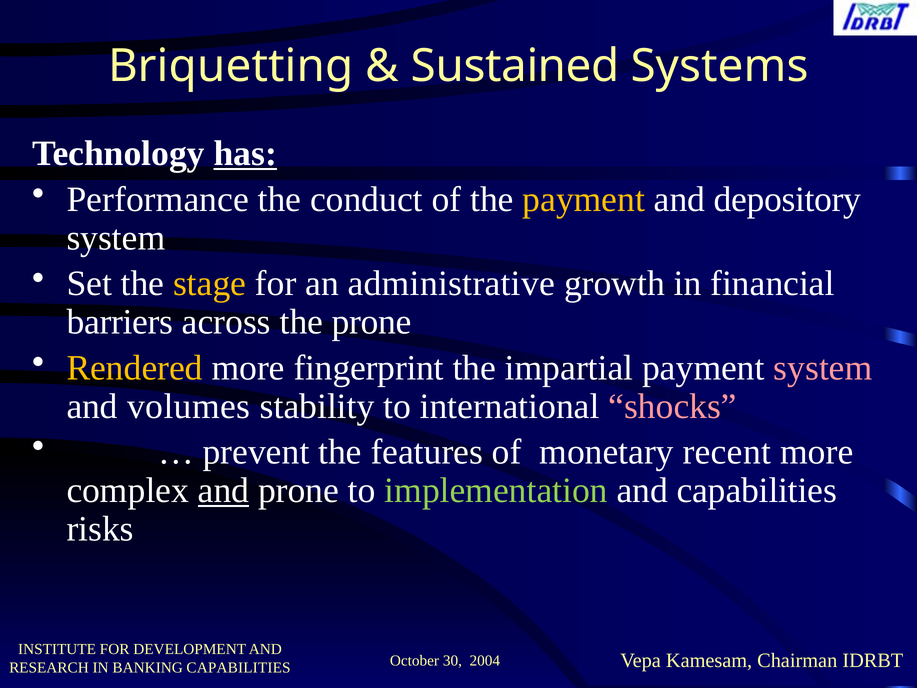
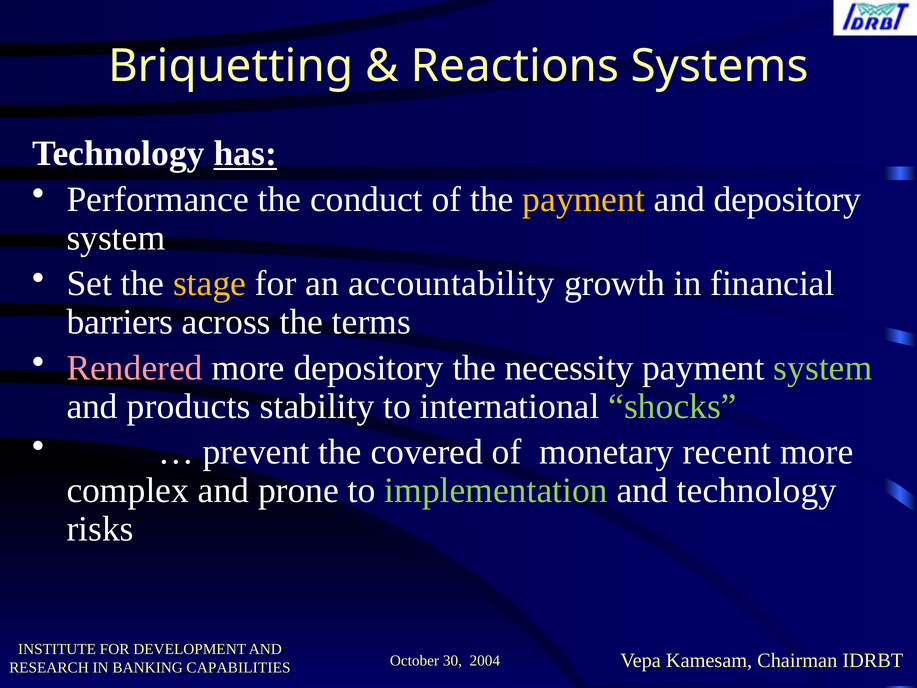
Sustained: Sustained -> Reactions
administrative: administrative -> accountability
the prone: prone -> terms
Rendered colour: yellow -> pink
more fingerprint: fingerprint -> depository
impartial: impartial -> necessity
system at (823, 368) colour: pink -> light green
volumes: volumes -> products
shocks colour: pink -> light green
features: features -> covered
and at (224, 490) underline: present -> none
and capabilities: capabilities -> technology
